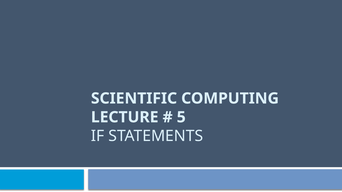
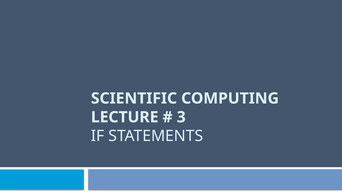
5: 5 -> 3
